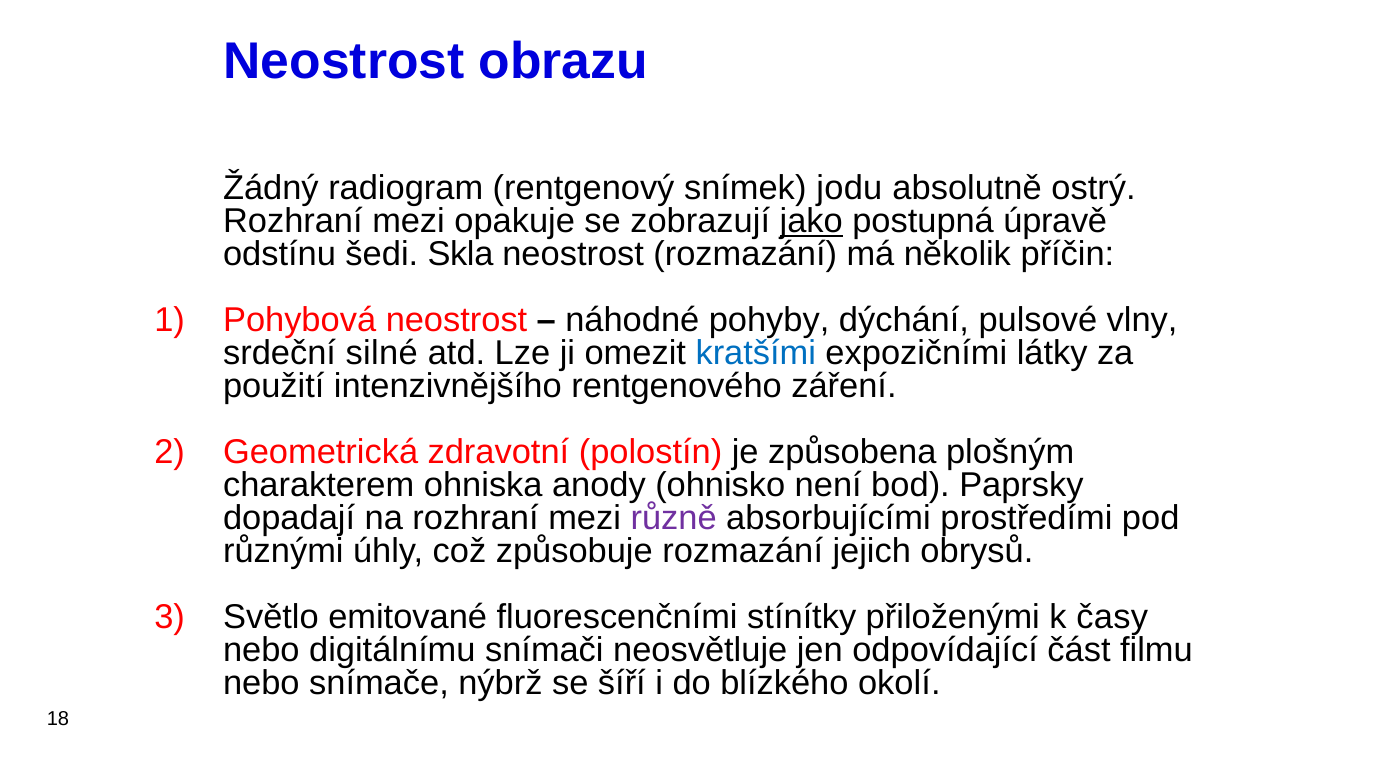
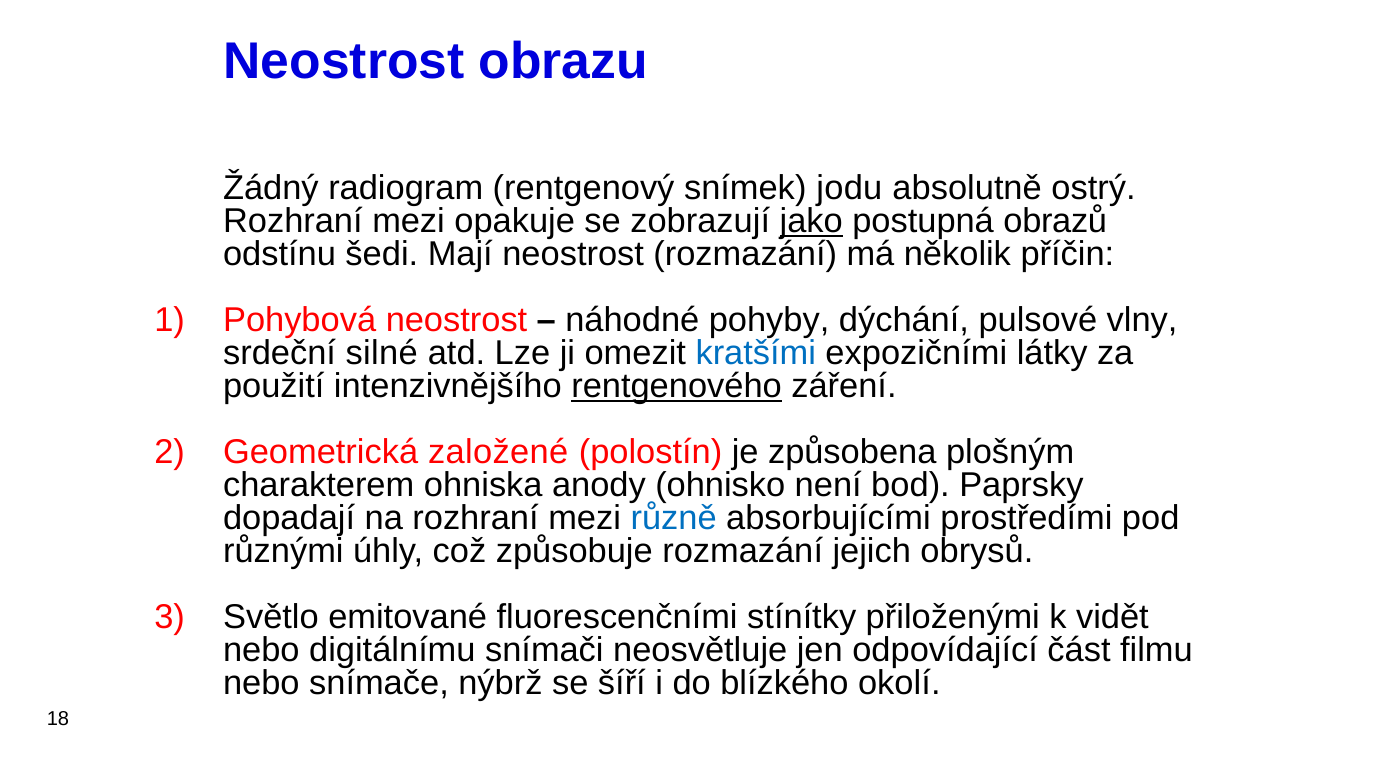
úpravě: úpravě -> obrazů
Skla: Skla -> Mají
rentgenového underline: none -> present
zdravotní: zdravotní -> založené
různě colour: purple -> blue
časy: časy -> vidět
